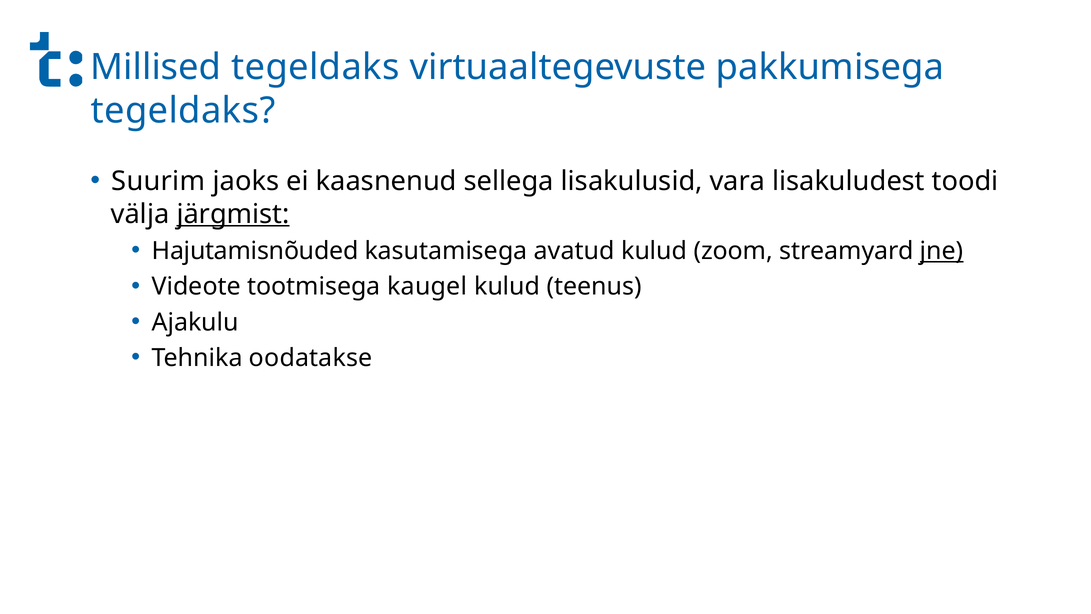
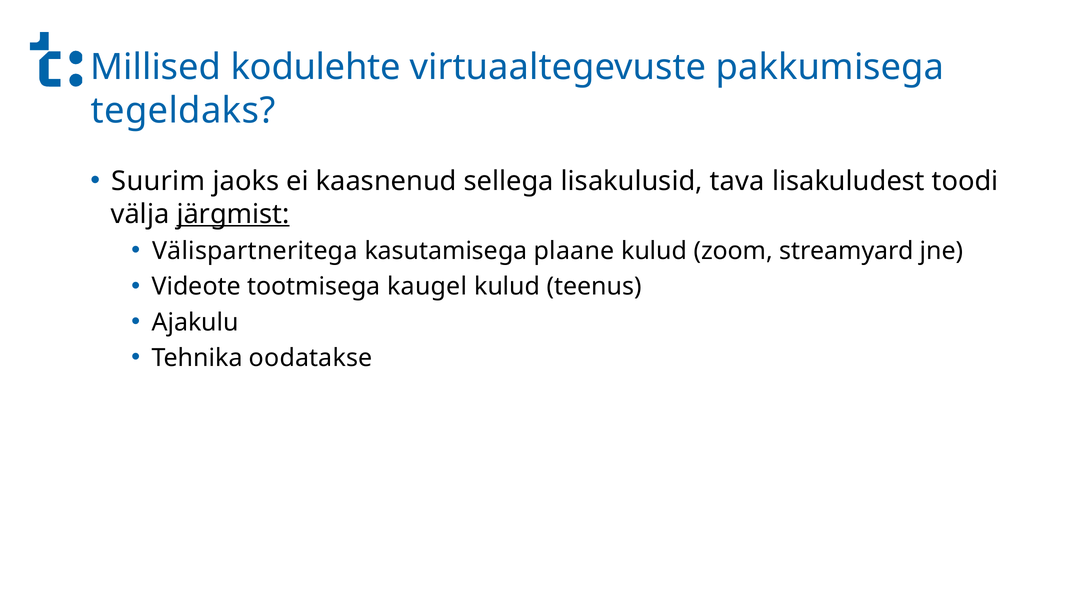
Millised tegeldaks: tegeldaks -> kodulehte
vara: vara -> tava
Hajutamisnõuded: Hajutamisnõuded -> Välispartneritega
avatud: avatud -> plaane
jne underline: present -> none
